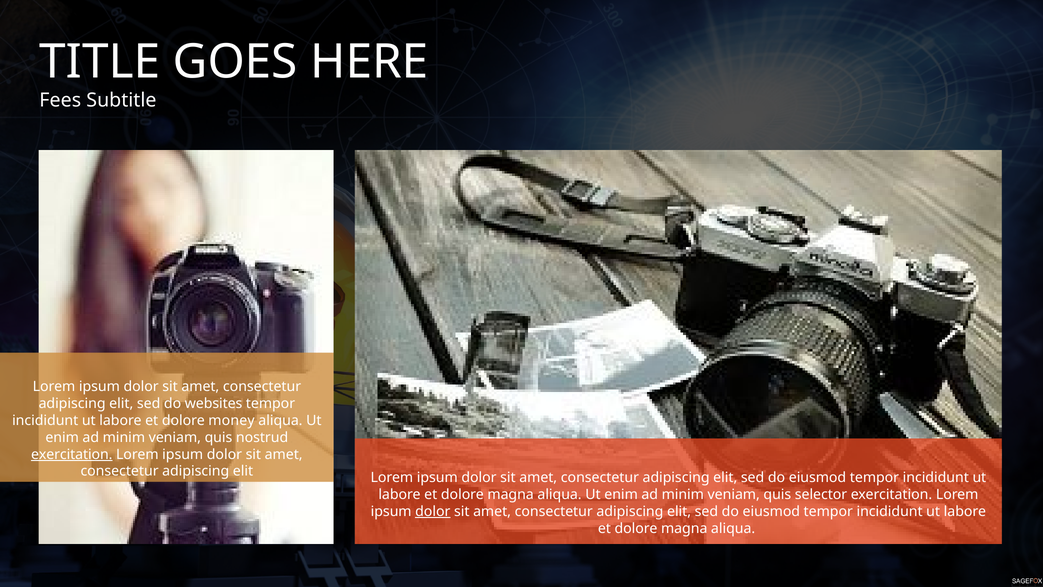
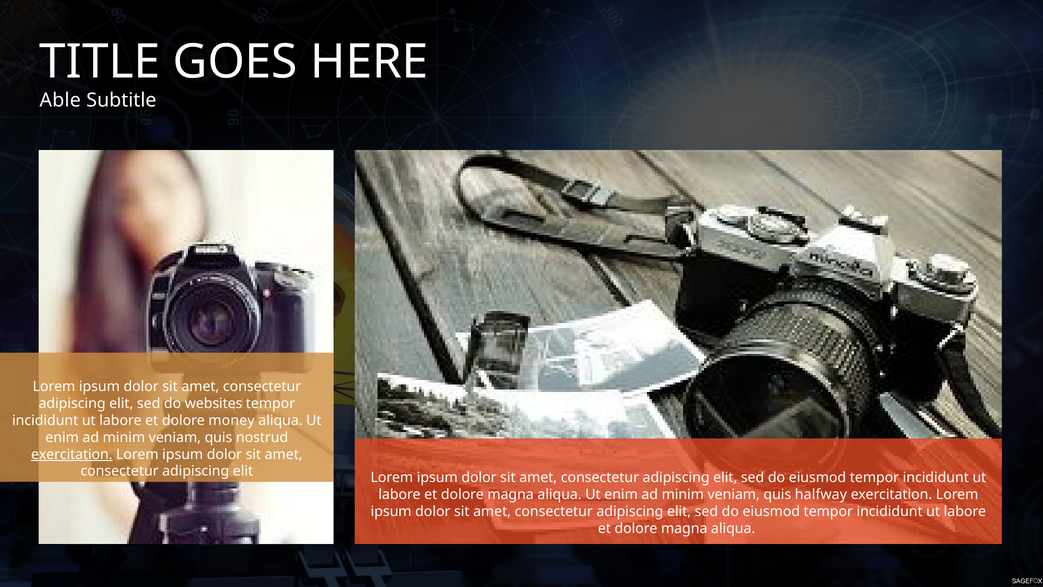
Fees: Fees -> Able
selector: selector -> halfway
dolor at (433, 511) underline: present -> none
